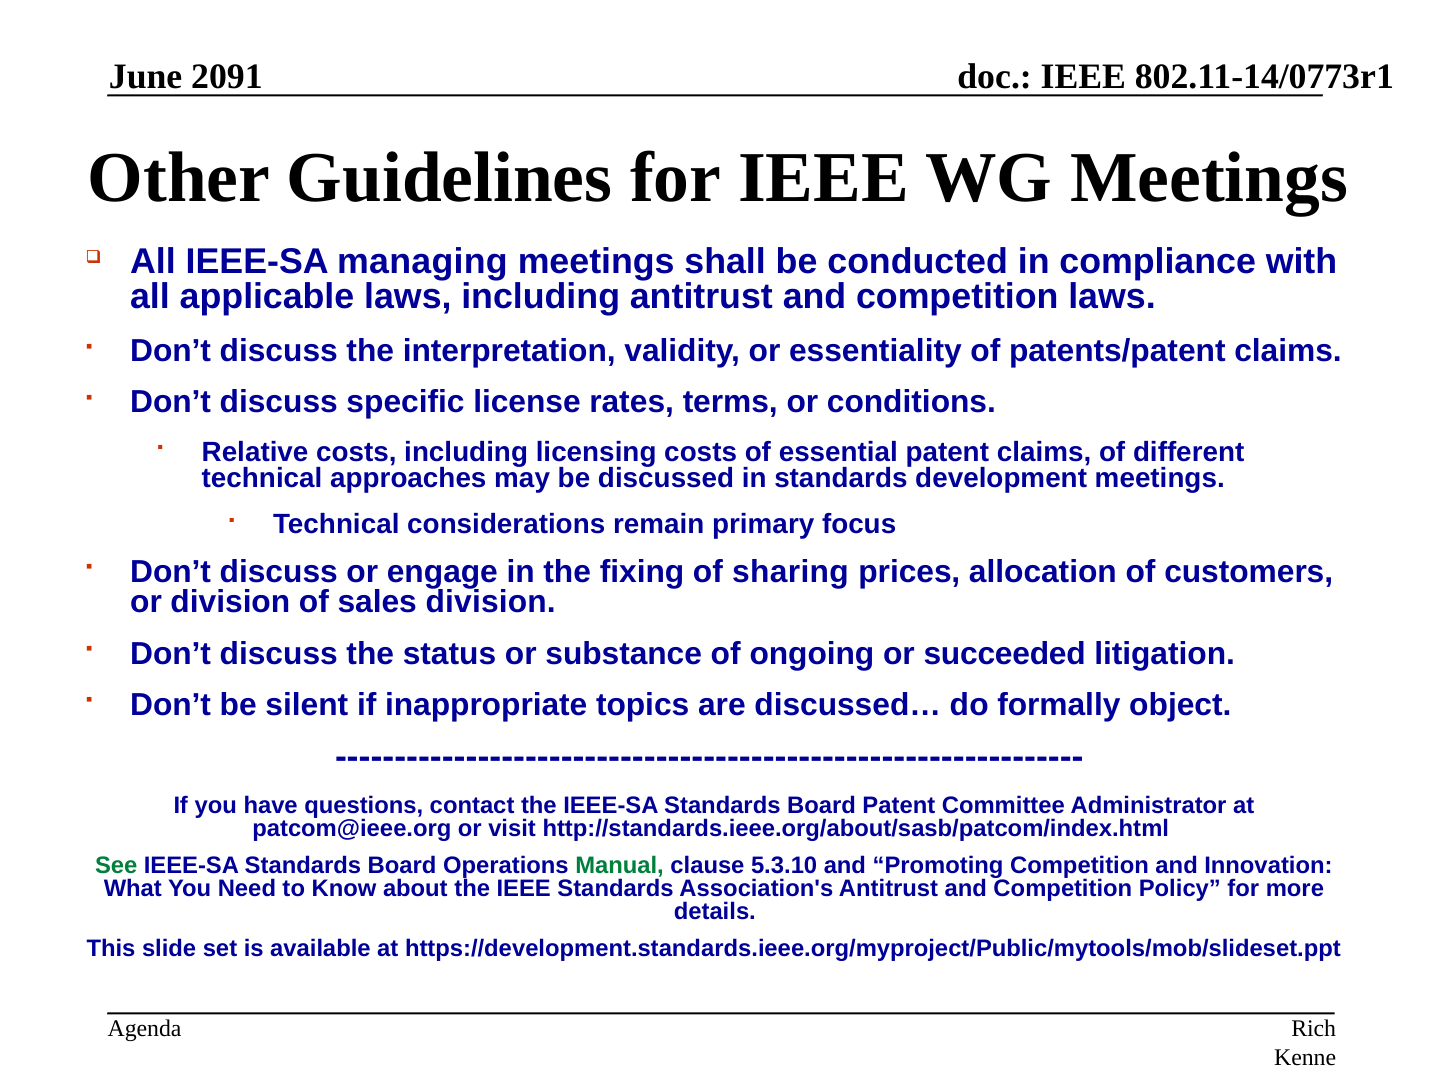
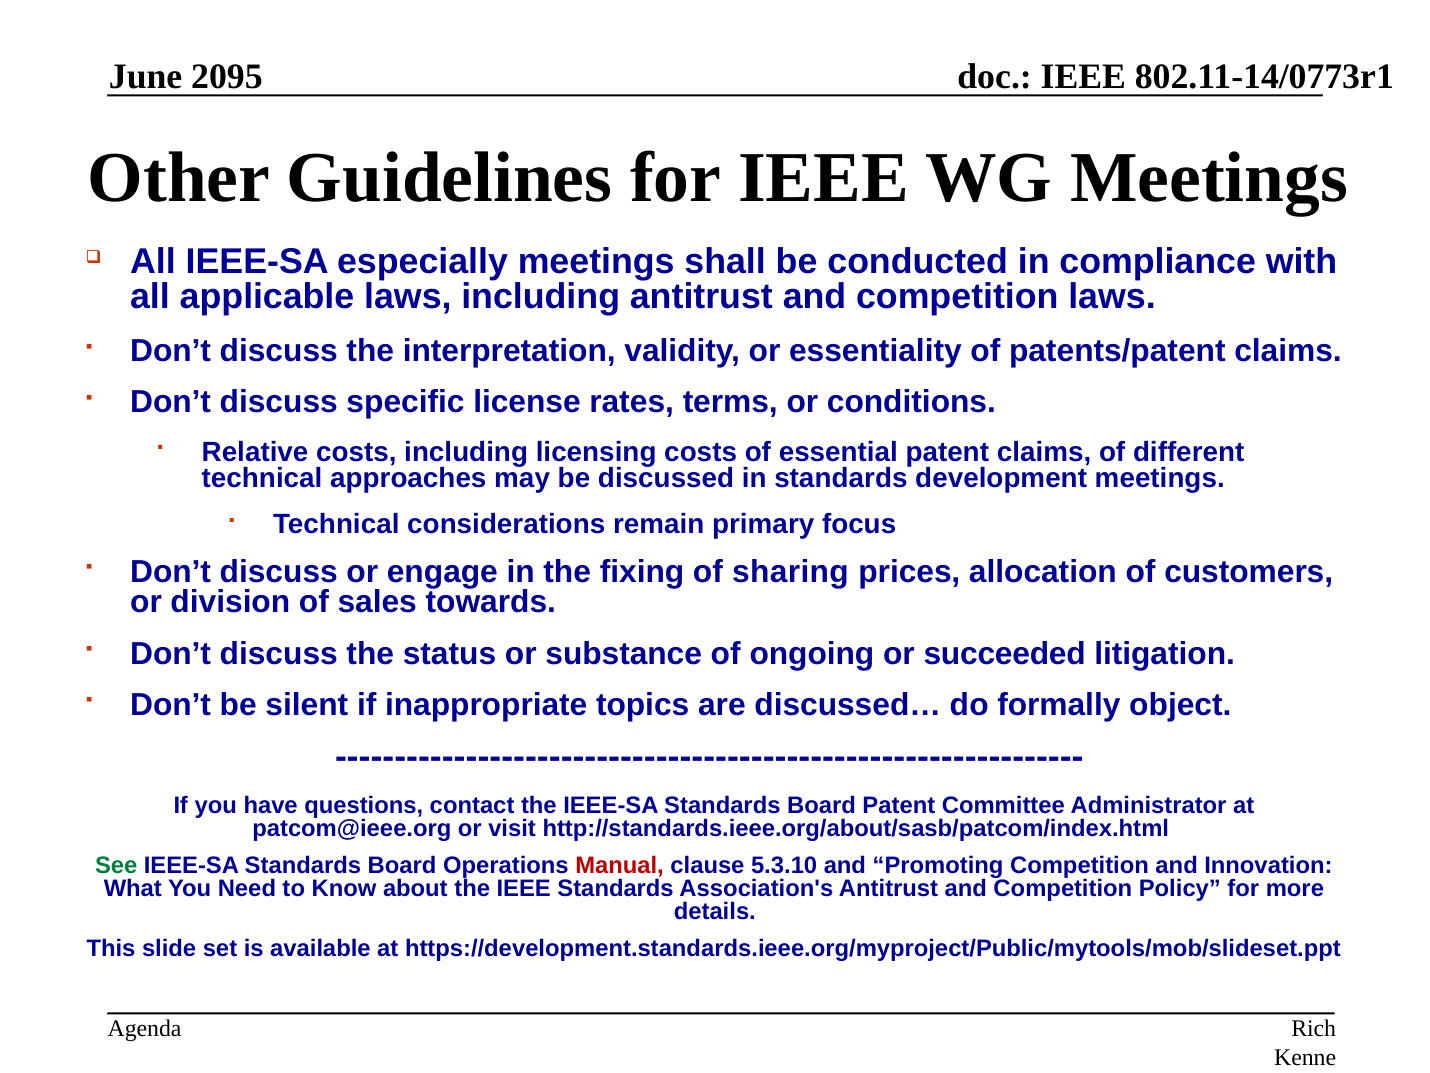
2091: 2091 -> 2095
managing: managing -> especially
sales division: division -> towards
Manual colour: green -> red
